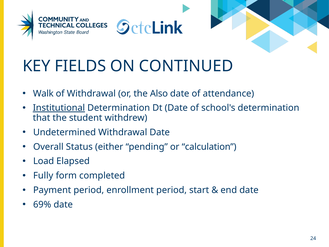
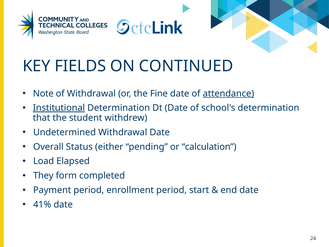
Walk: Walk -> Note
Also: Also -> Fine
attendance underline: none -> present
Fully: Fully -> They
69%: 69% -> 41%
